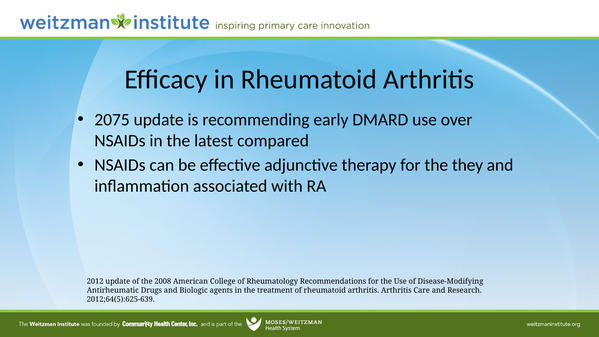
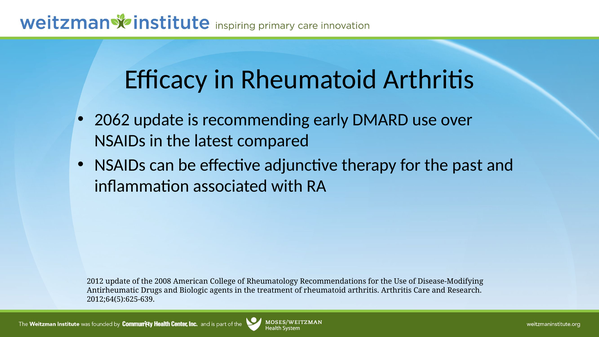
2075: 2075 -> 2062
they: they -> past
